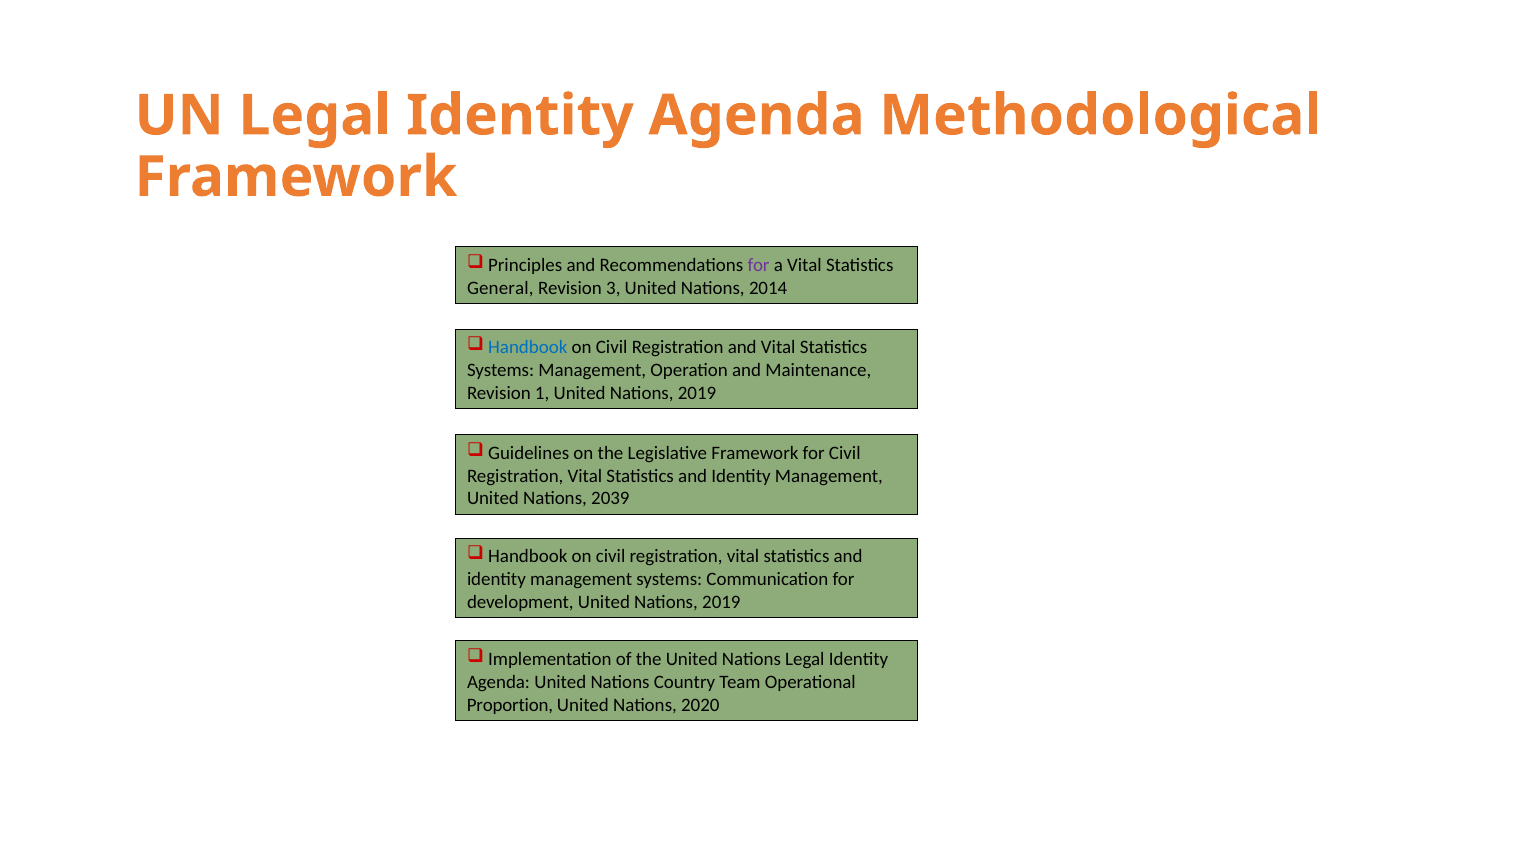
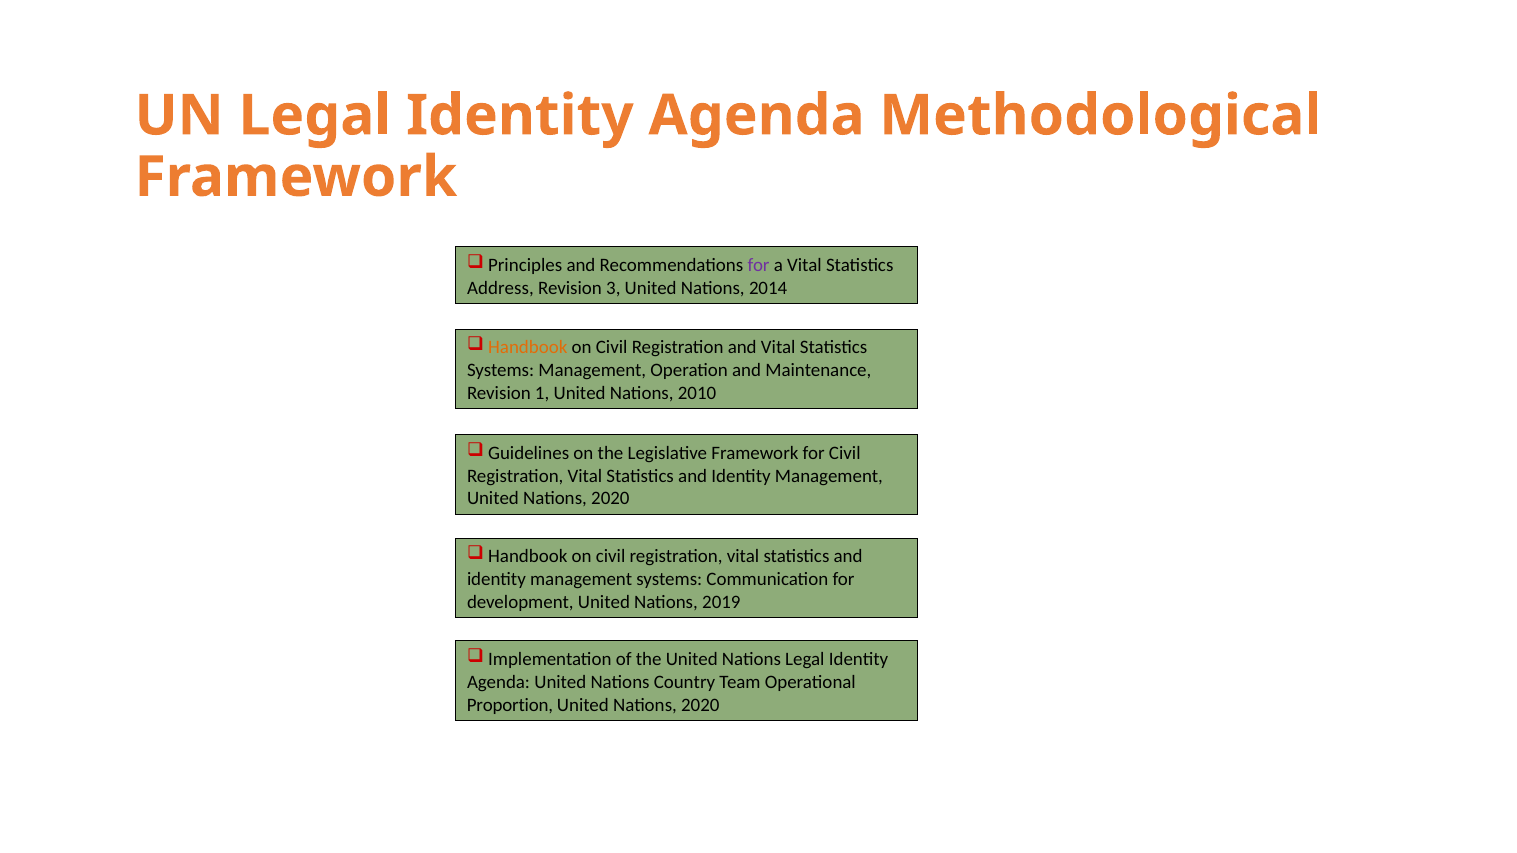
General: General -> Address
Handbook at (528, 347) colour: blue -> orange
1 United Nations 2019: 2019 -> 2010
2039 at (610, 499): 2039 -> 2020
